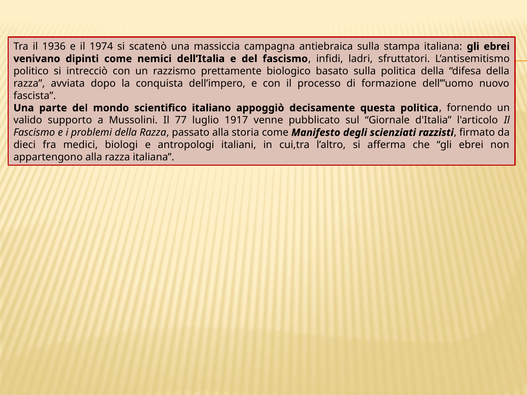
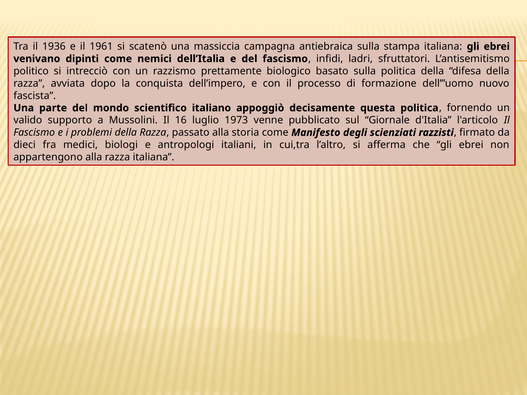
1974: 1974 -> 1961
77: 77 -> 16
1917: 1917 -> 1973
